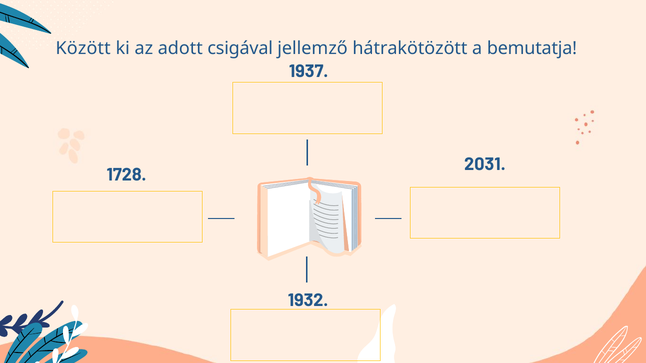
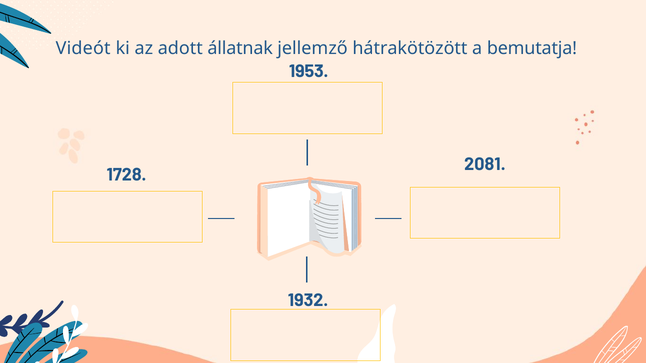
Között: Között -> Videót
csigával: csigával -> állatnak
1937: 1937 -> 1953
2031: 2031 -> 2081
